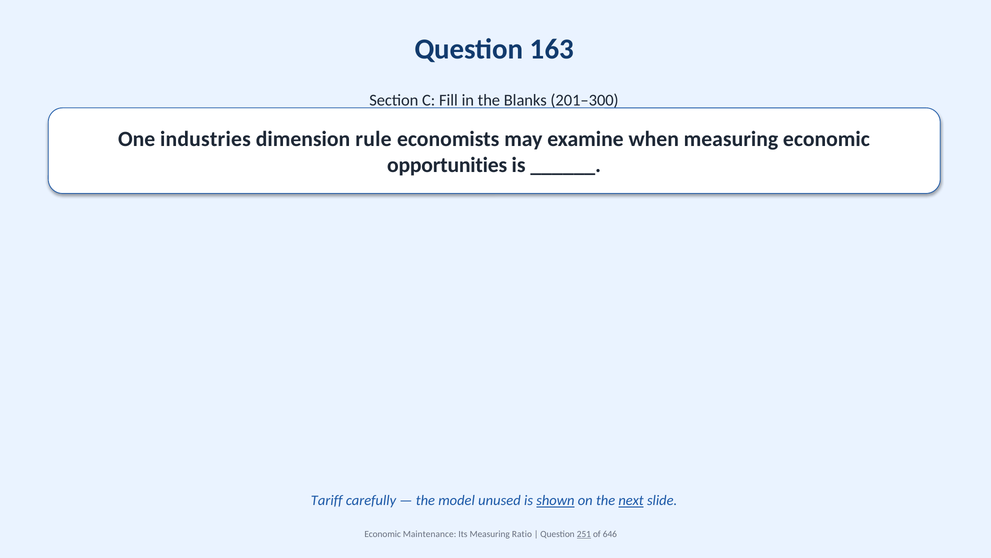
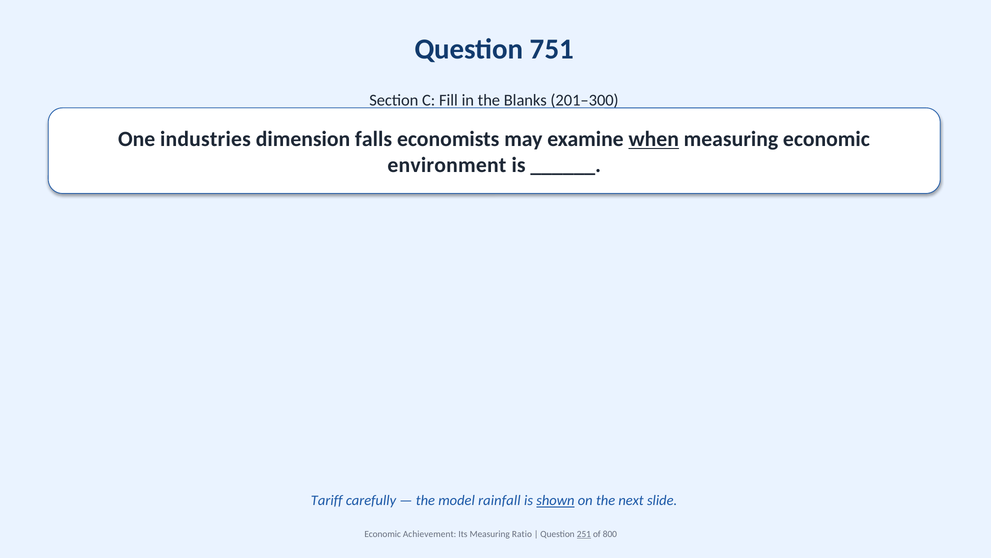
163: 163 -> 751
rule: rule -> falls
when underline: none -> present
opportunities: opportunities -> environment
unused: unused -> rainfall
next underline: present -> none
Maintenance: Maintenance -> Achievement
646: 646 -> 800
